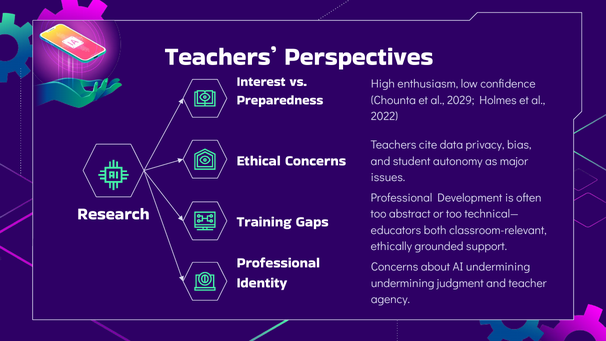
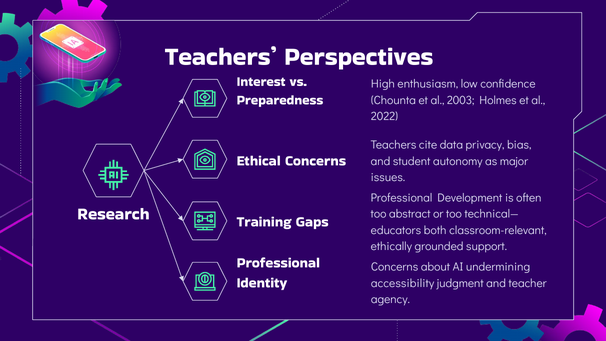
2029: 2029 -> 2003
undermining at (403, 283): undermining -> accessibility
